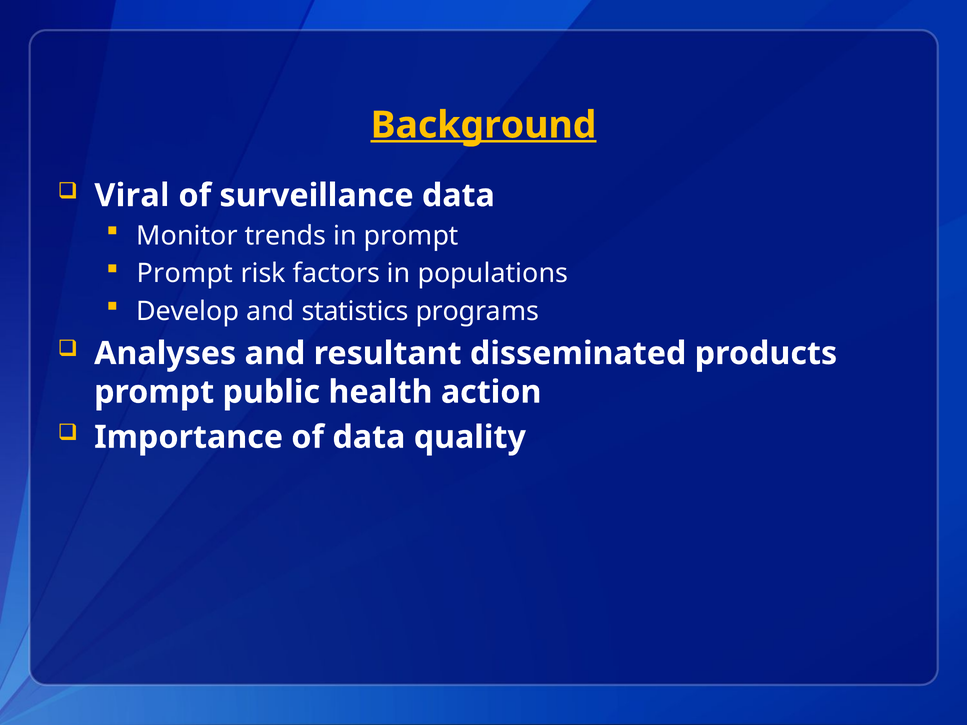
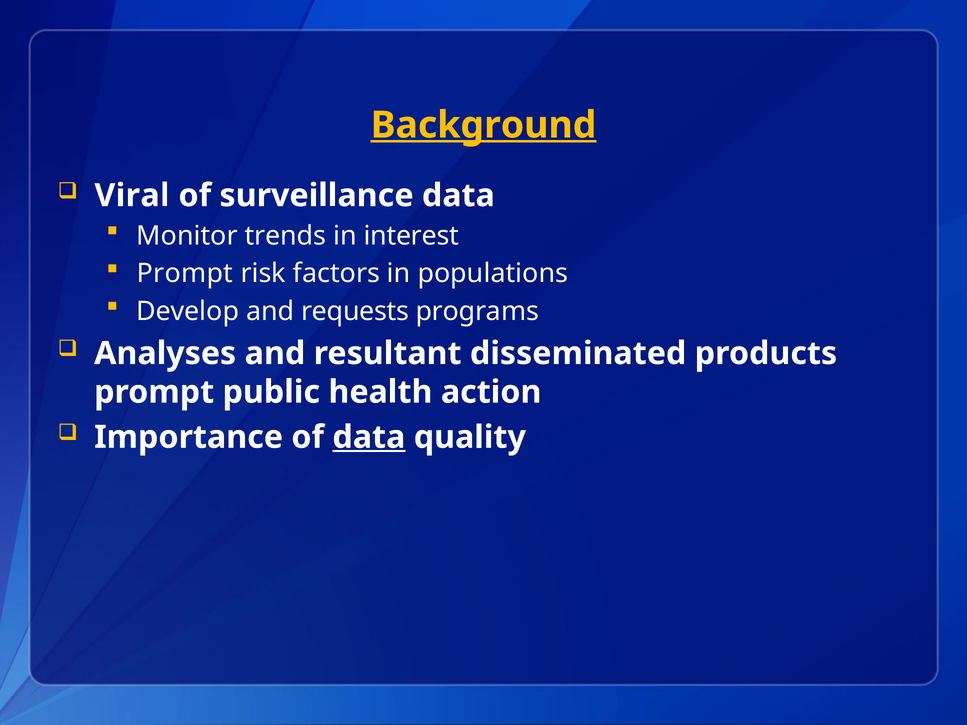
in prompt: prompt -> interest
statistics: statistics -> requests
data at (369, 437) underline: none -> present
